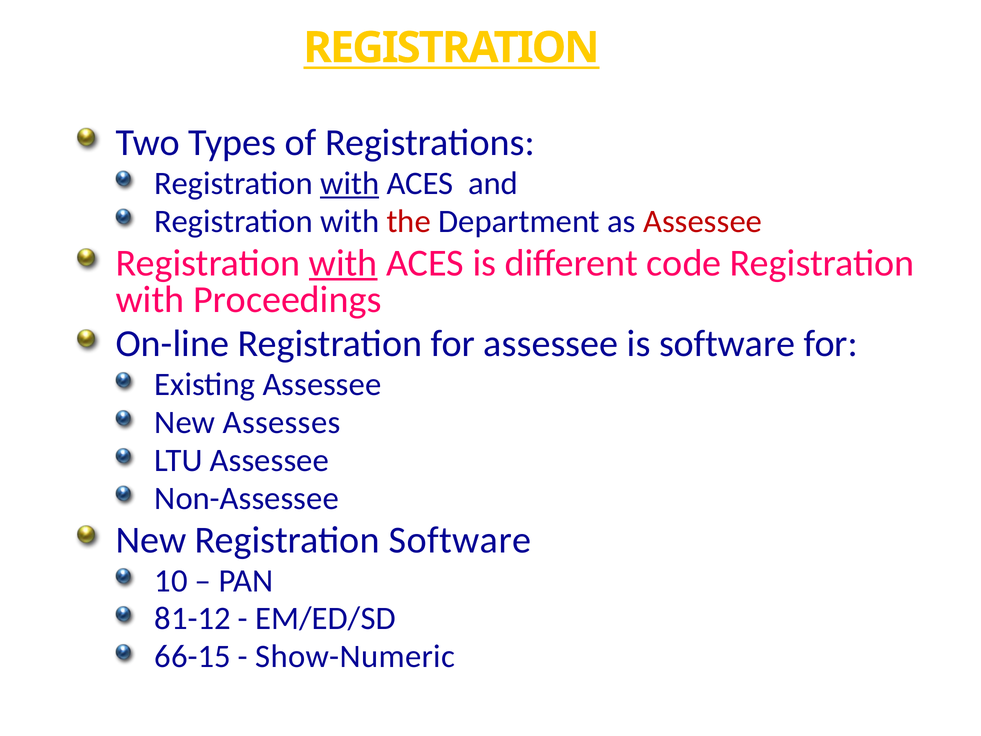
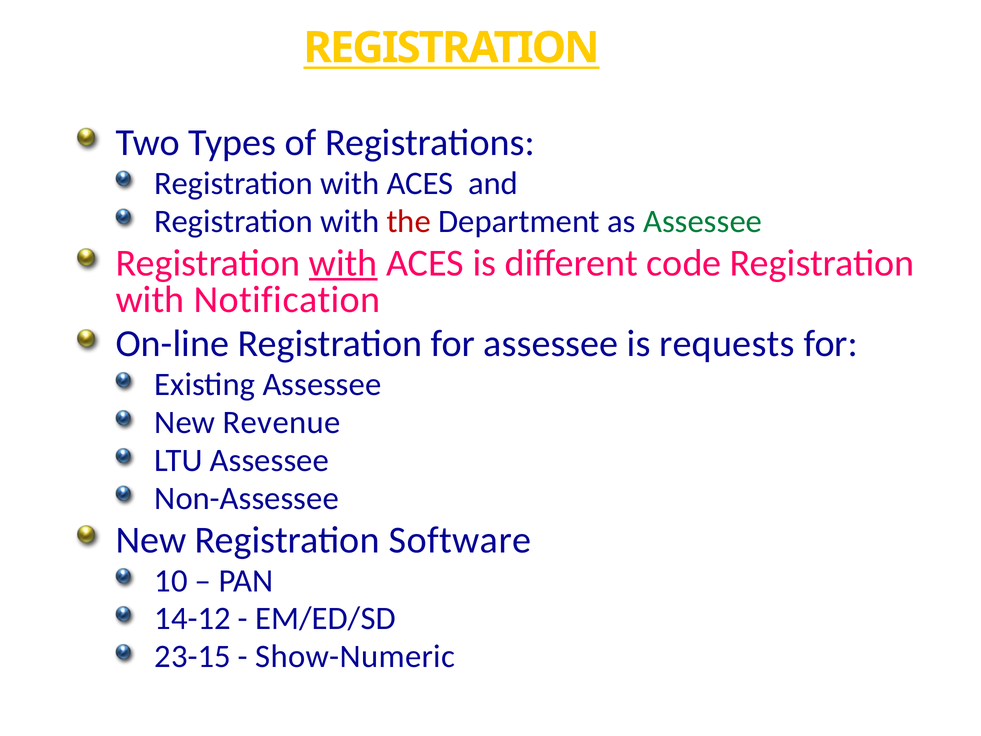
with at (350, 183) underline: present -> none
Assessee at (703, 221) colour: red -> green
Proceedings: Proceedings -> Notification
is software: software -> requests
Assesses: Assesses -> Revenue
81-12: 81-12 -> 14-12
66-15: 66-15 -> 23-15
